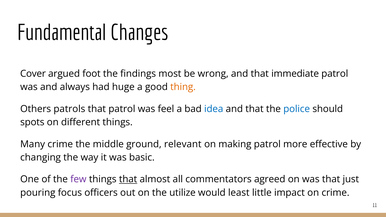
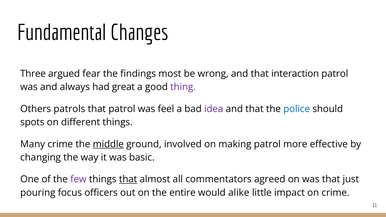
Cover: Cover -> Three
foot: foot -> fear
immediate: immediate -> interaction
huge: huge -> great
thing colour: orange -> purple
idea colour: blue -> purple
middle underline: none -> present
relevant: relevant -> involved
utilize: utilize -> entire
least: least -> alike
